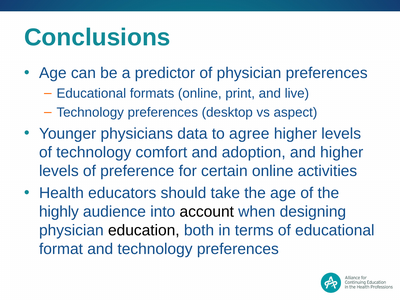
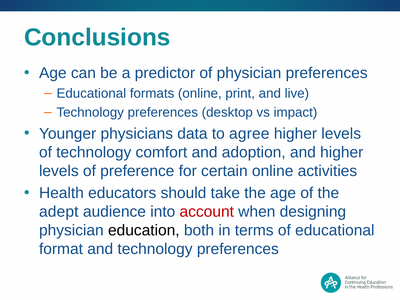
aspect: aspect -> impact
highly: highly -> adept
account colour: black -> red
